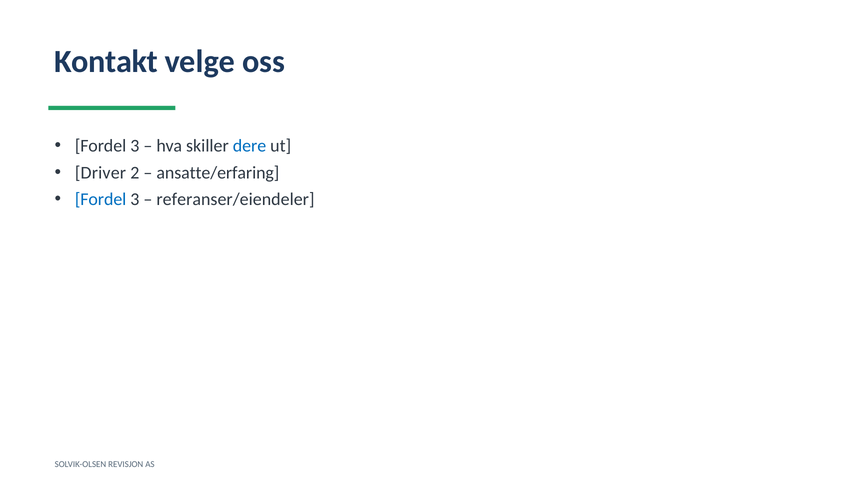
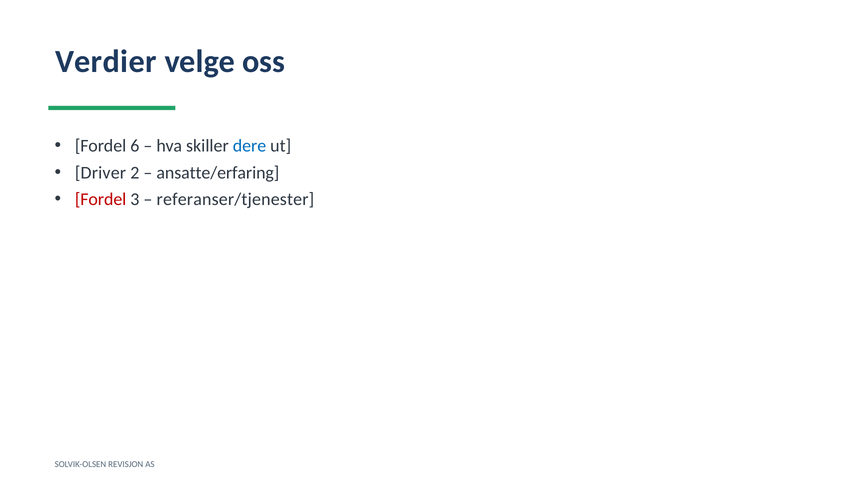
Kontakt: Kontakt -> Verdier
3 at (135, 146): 3 -> 6
Fordel at (101, 199) colour: blue -> red
referanser/eiendeler: referanser/eiendeler -> referanser/tjenester
